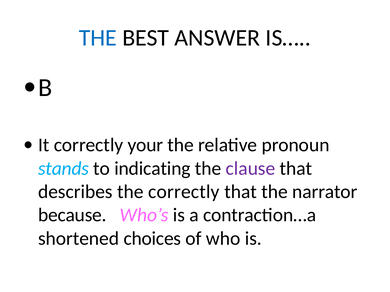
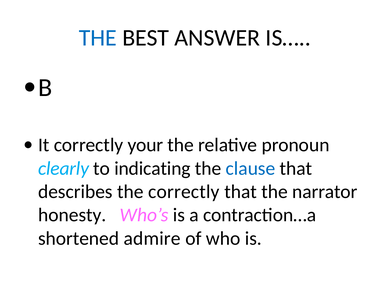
stands: stands -> clearly
clause colour: purple -> blue
because: because -> honesty
choices: choices -> admire
